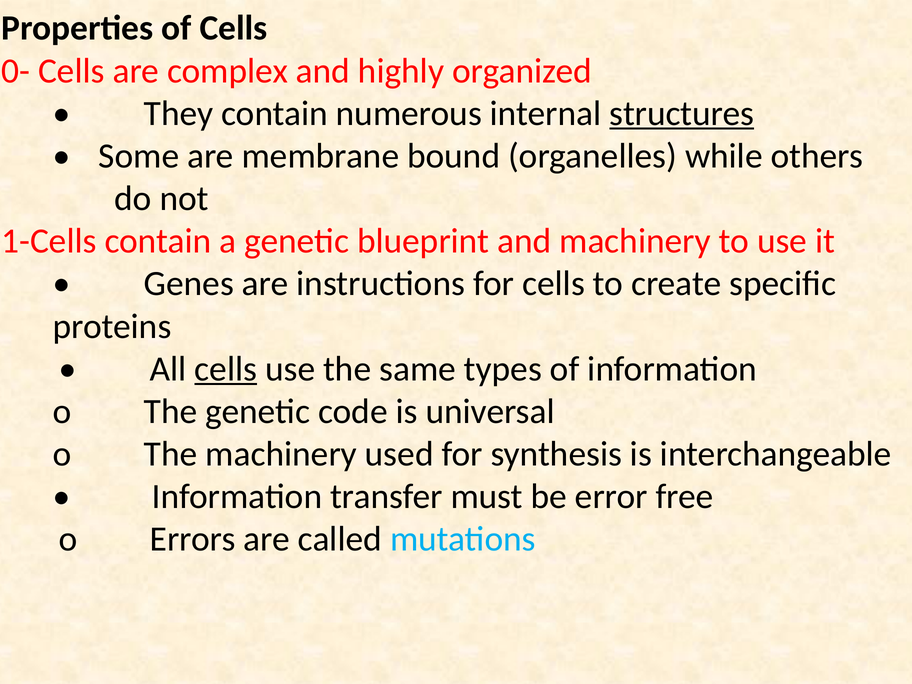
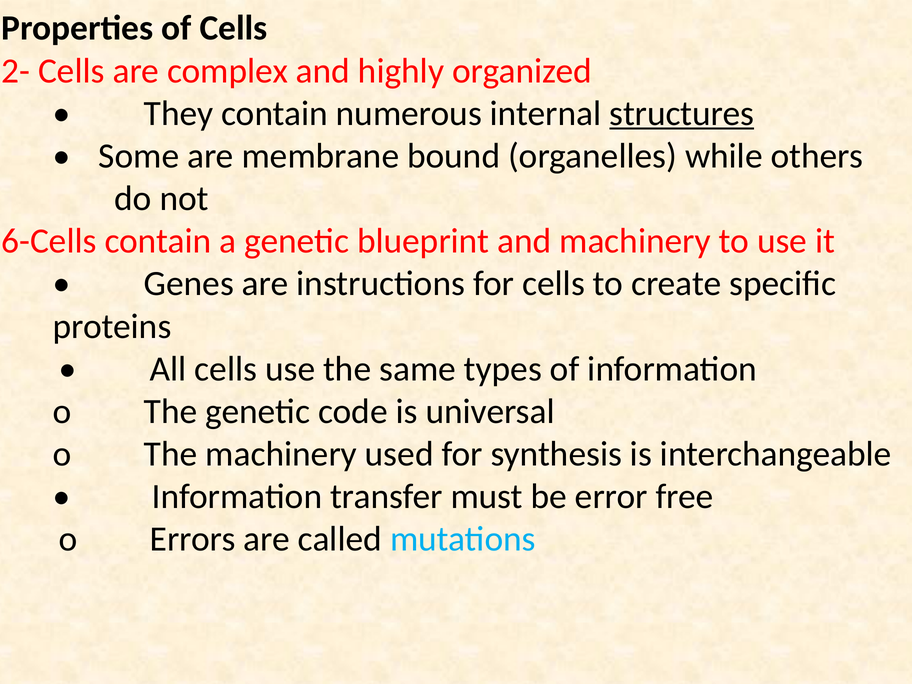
0-: 0- -> 2-
1-Cells: 1-Cells -> 6-Cells
cells at (226, 369) underline: present -> none
